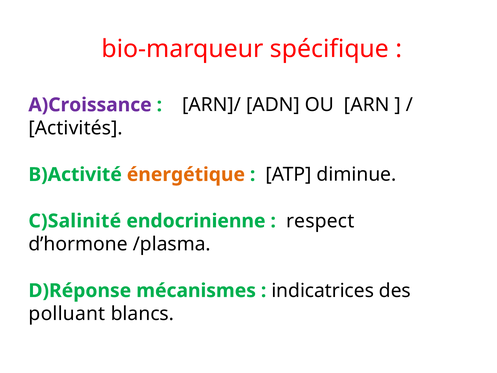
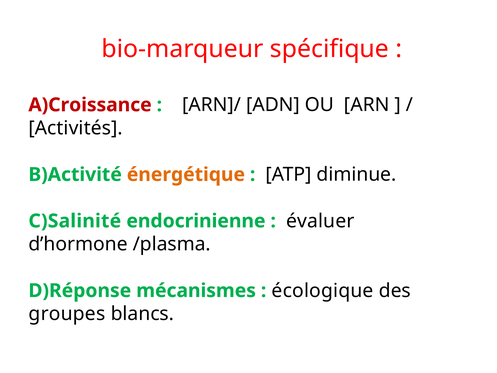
A)Croissance colour: purple -> red
respect: respect -> évaluer
indicatrices: indicatrices -> écologique
polluant: polluant -> groupes
